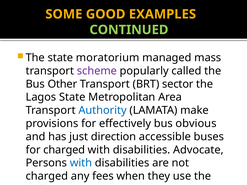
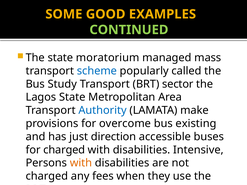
scheme colour: purple -> blue
Other: Other -> Study
effectively: effectively -> overcome
obvious: obvious -> existing
Advocate: Advocate -> Intensive
with at (81, 163) colour: blue -> orange
